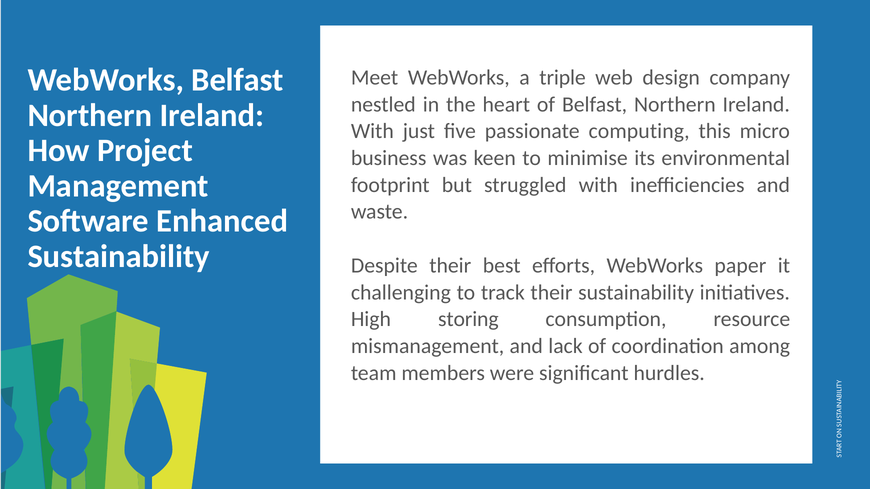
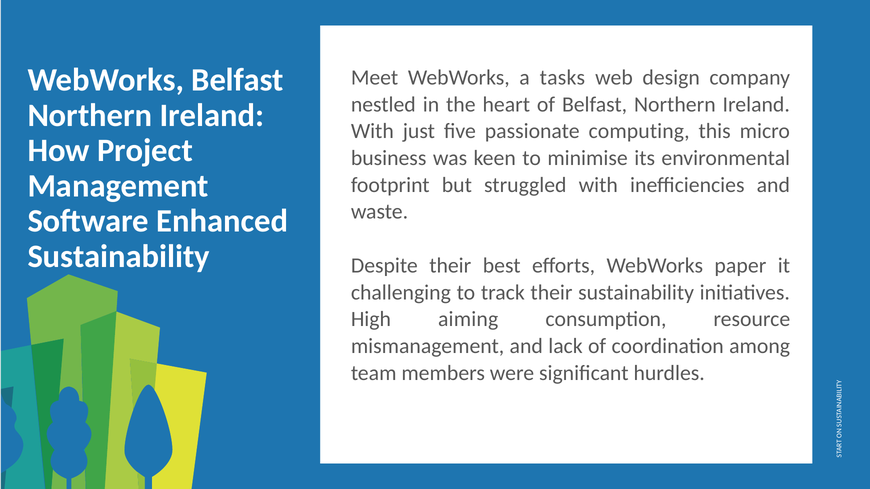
triple: triple -> tasks
storing: storing -> aiming
